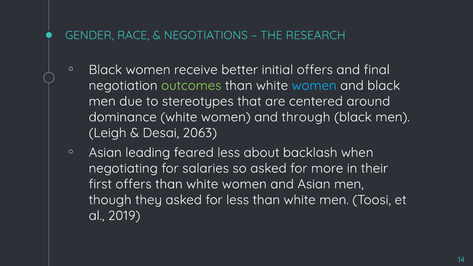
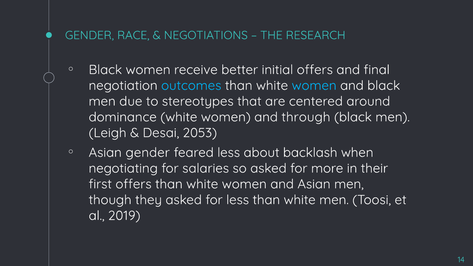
outcomes colour: light green -> light blue
2063: 2063 -> 2053
Asian leading: leading -> gender
